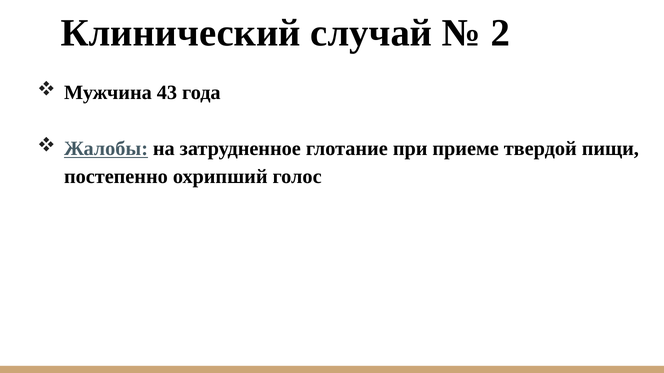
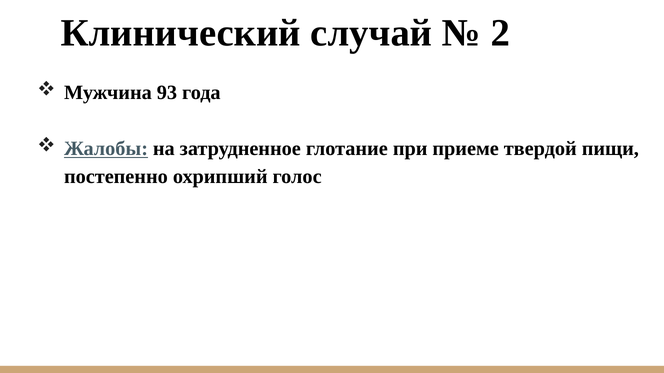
43: 43 -> 93
